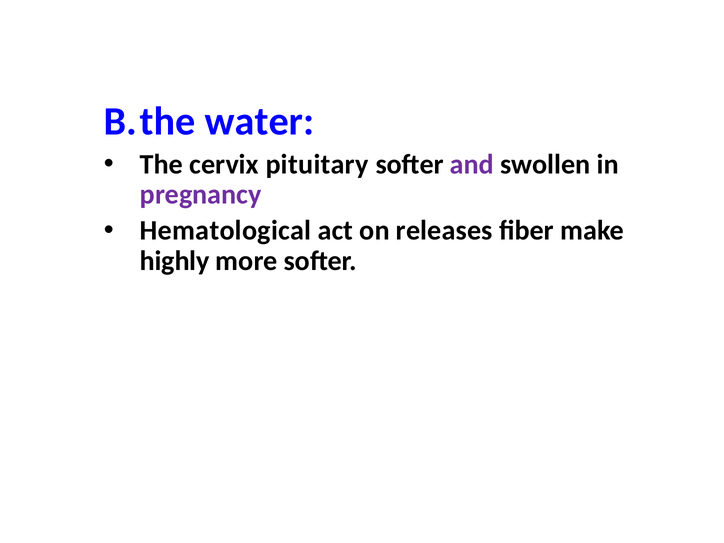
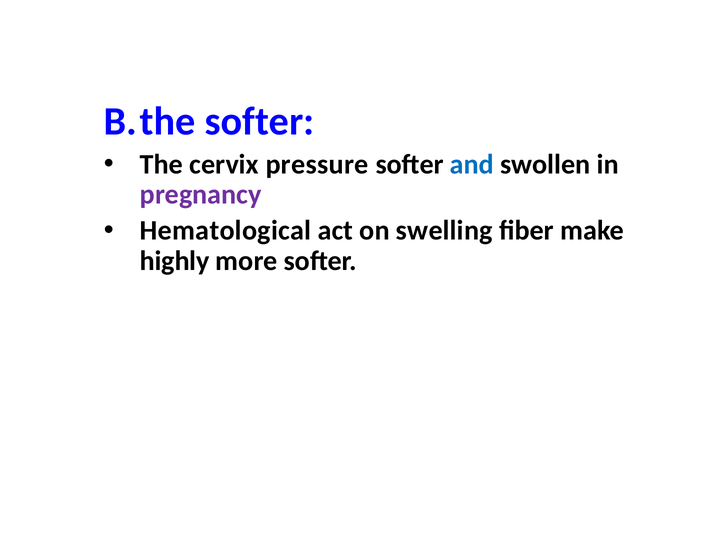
water at (260, 122): water -> softer
pituitary: pituitary -> pressure
and colour: purple -> blue
releases: releases -> swelling
